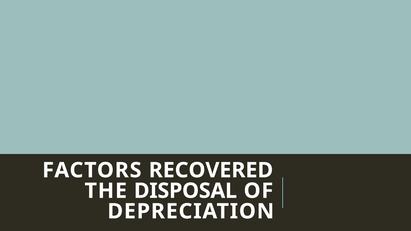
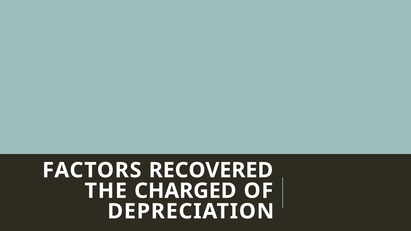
DISPOSAL: DISPOSAL -> CHARGED
